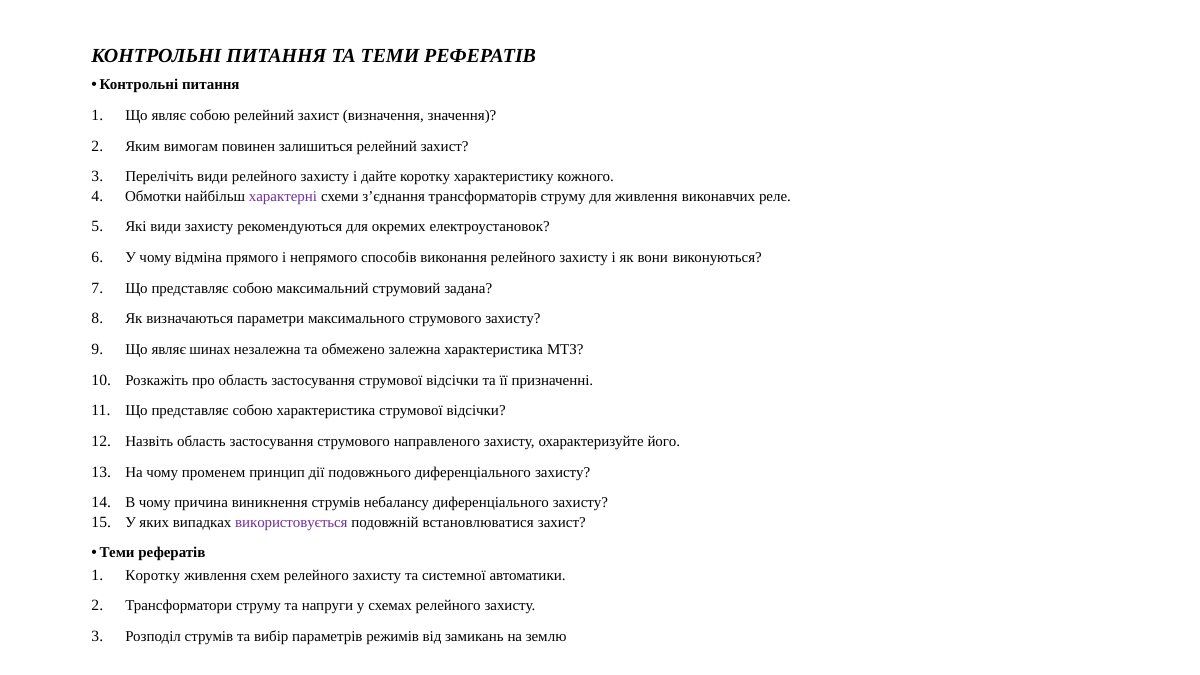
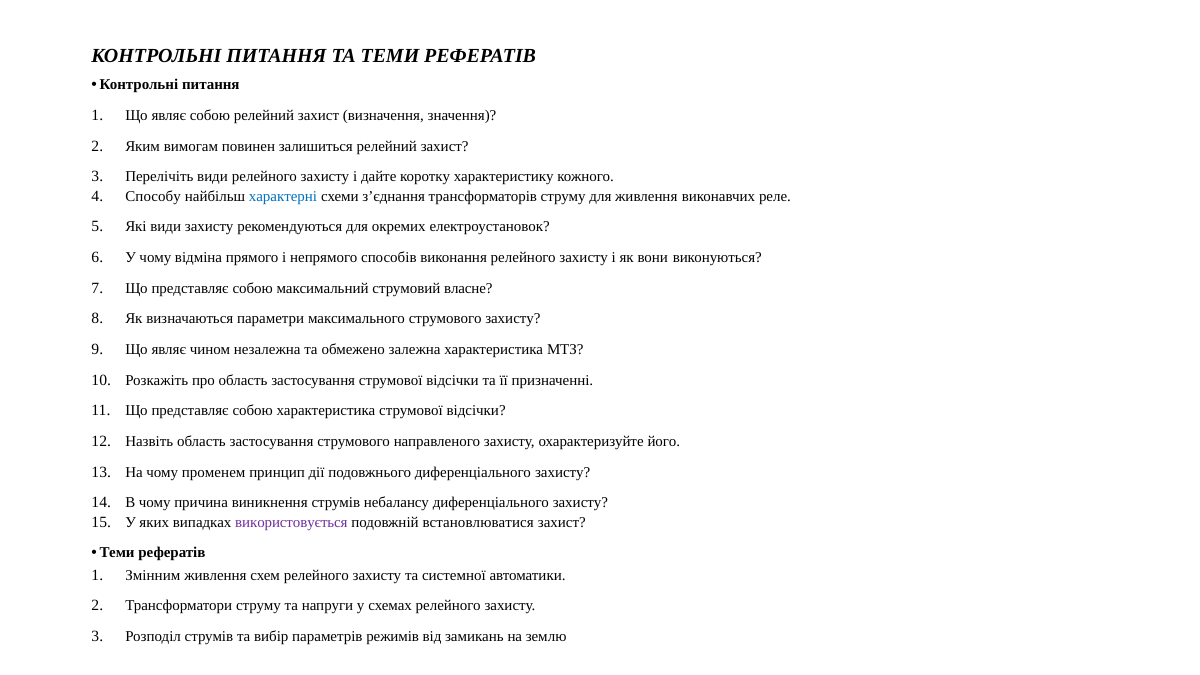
Обмотки: Обмотки -> Способу
характерні colour: purple -> blue
задана: задана -> власне
шинах: шинах -> чином
Коротку at (153, 575): Коротку -> Змінним
